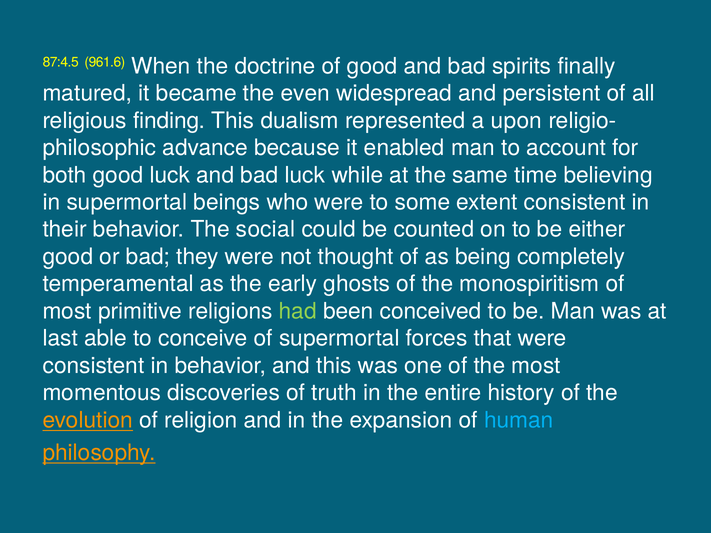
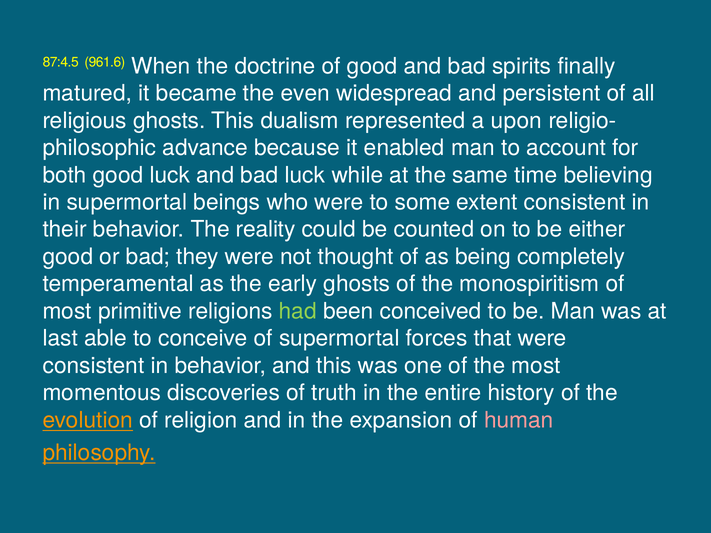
religious finding: finding -> ghosts
social: social -> reality
human colour: light blue -> pink
